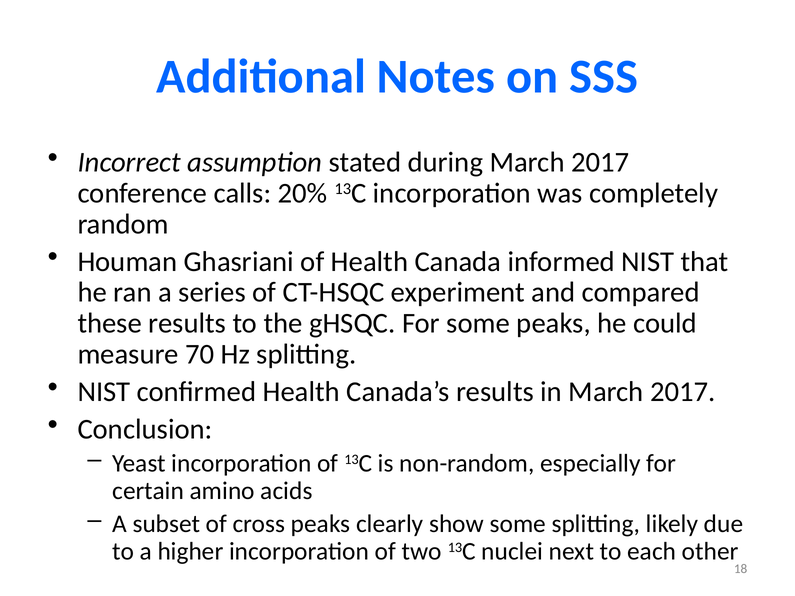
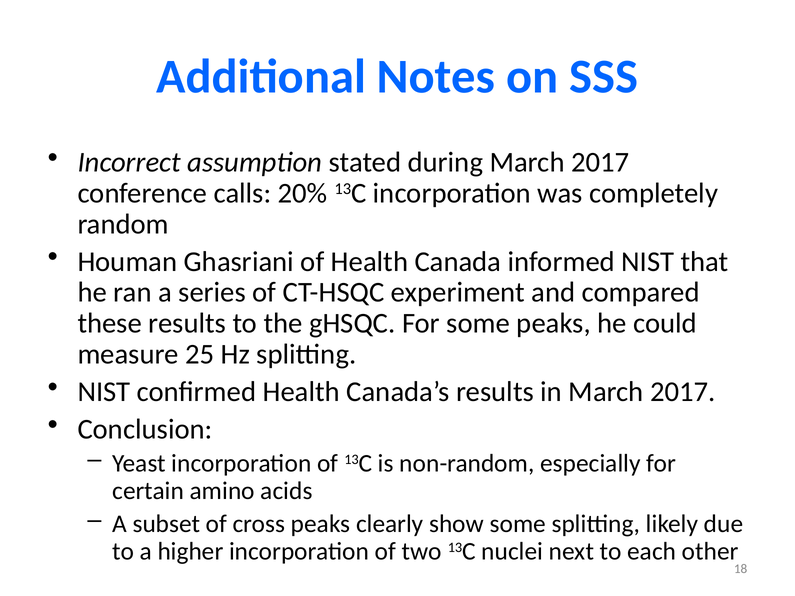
70: 70 -> 25
